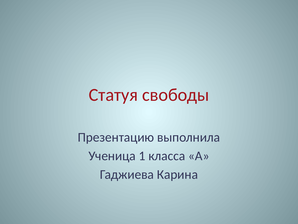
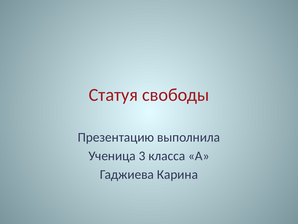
1: 1 -> 3
